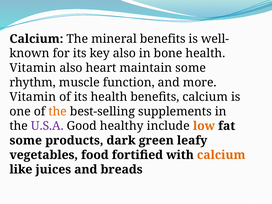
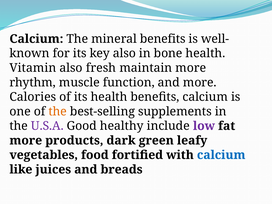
heart: heart -> fresh
maintain some: some -> more
Vitamin at (33, 97): Vitamin -> Calories
low colour: orange -> purple
some at (26, 140): some -> more
calcium at (221, 155) colour: orange -> blue
